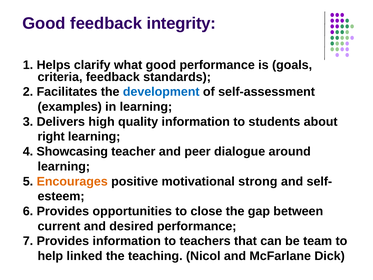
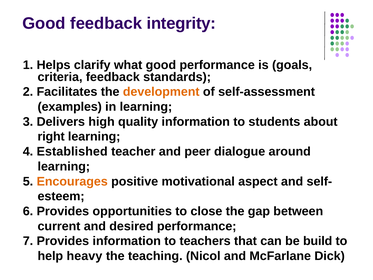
development colour: blue -> orange
Showcasing: Showcasing -> Established
strong: strong -> aspect
team: team -> build
linked: linked -> heavy
